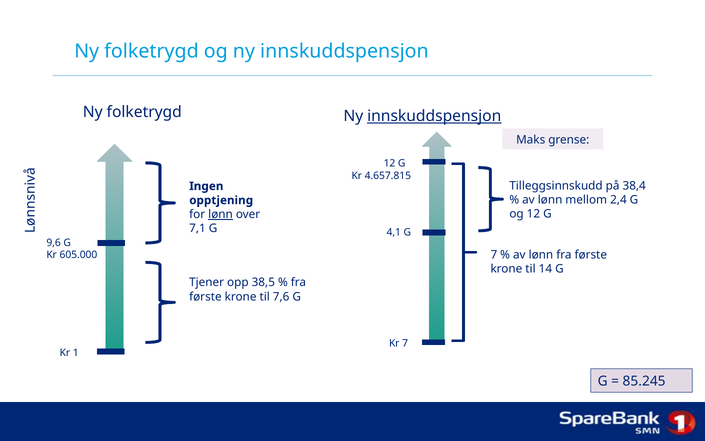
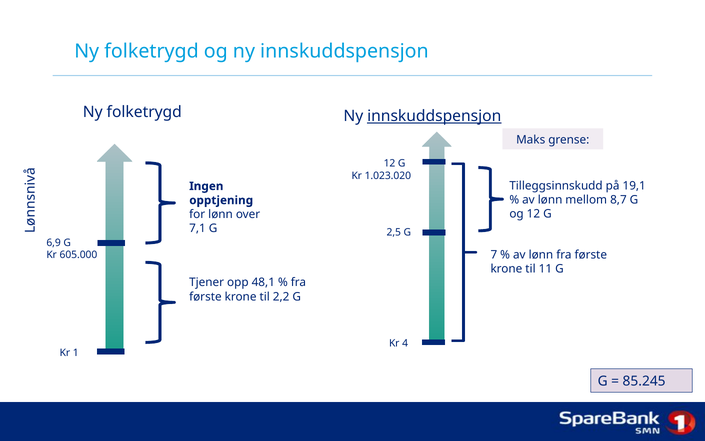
4.657.815: 4.657.815 -> 1.023.020
38,4: 38,4 -> 19,1
2,4: 2,4 -> 8,7
lønn at (221, 214) underline: present -> none
4,1: 4,1 -> 2,5
9,6: 9,6 -> 6,9
14: 14 -> 11
38,5: 38,5 -> 48,1
7,6: 7,6 -> 2,2
Kr 7: 7 -> 4
